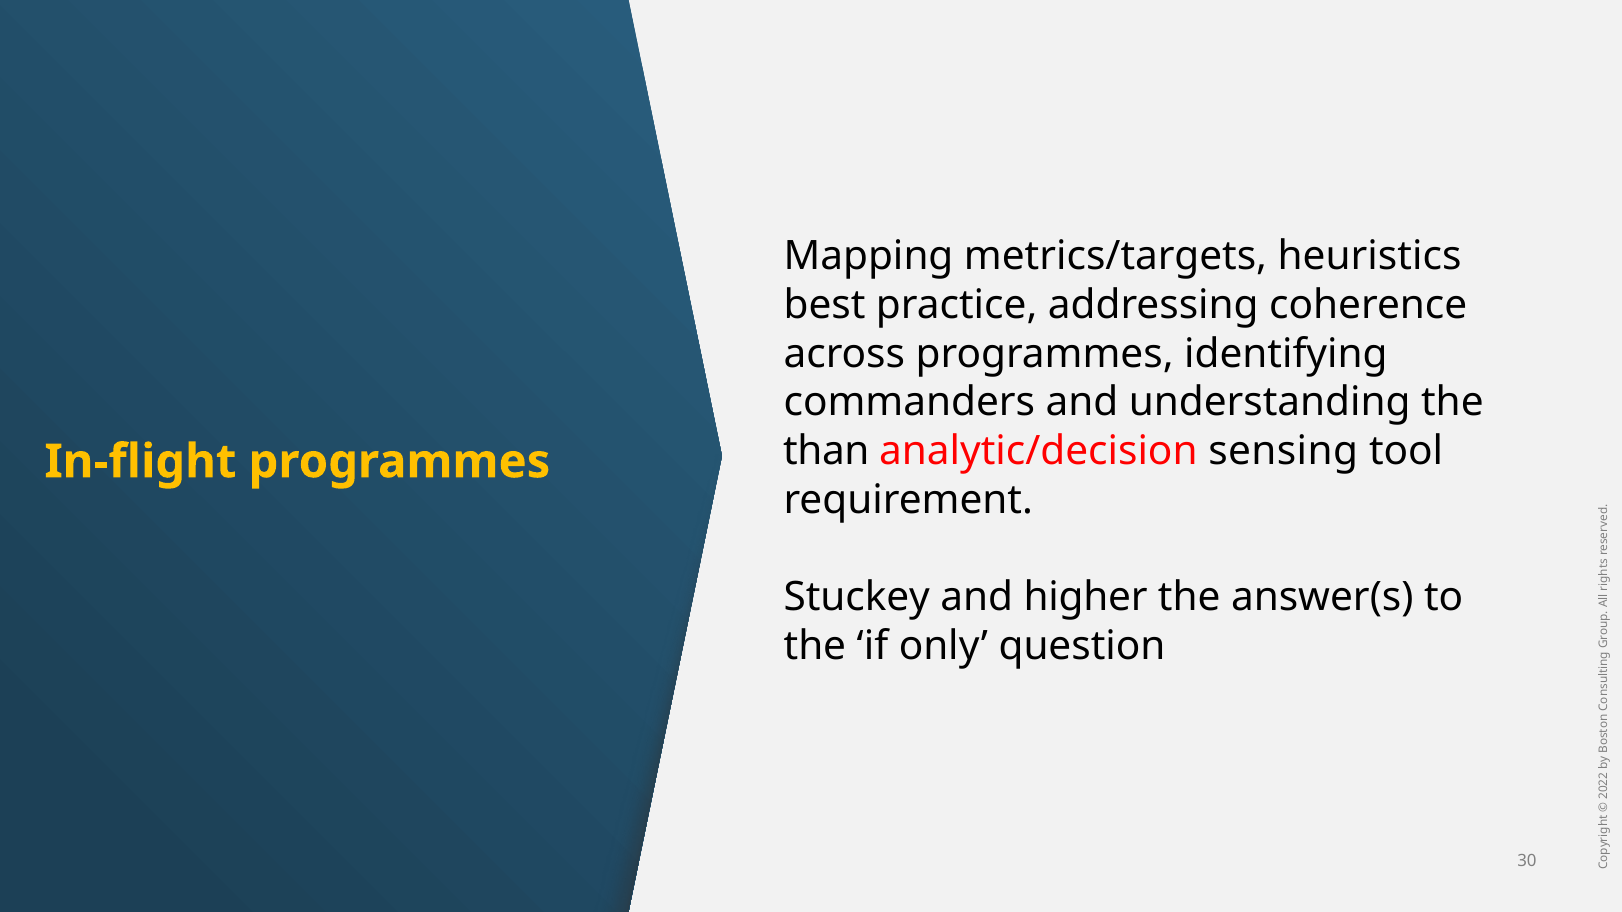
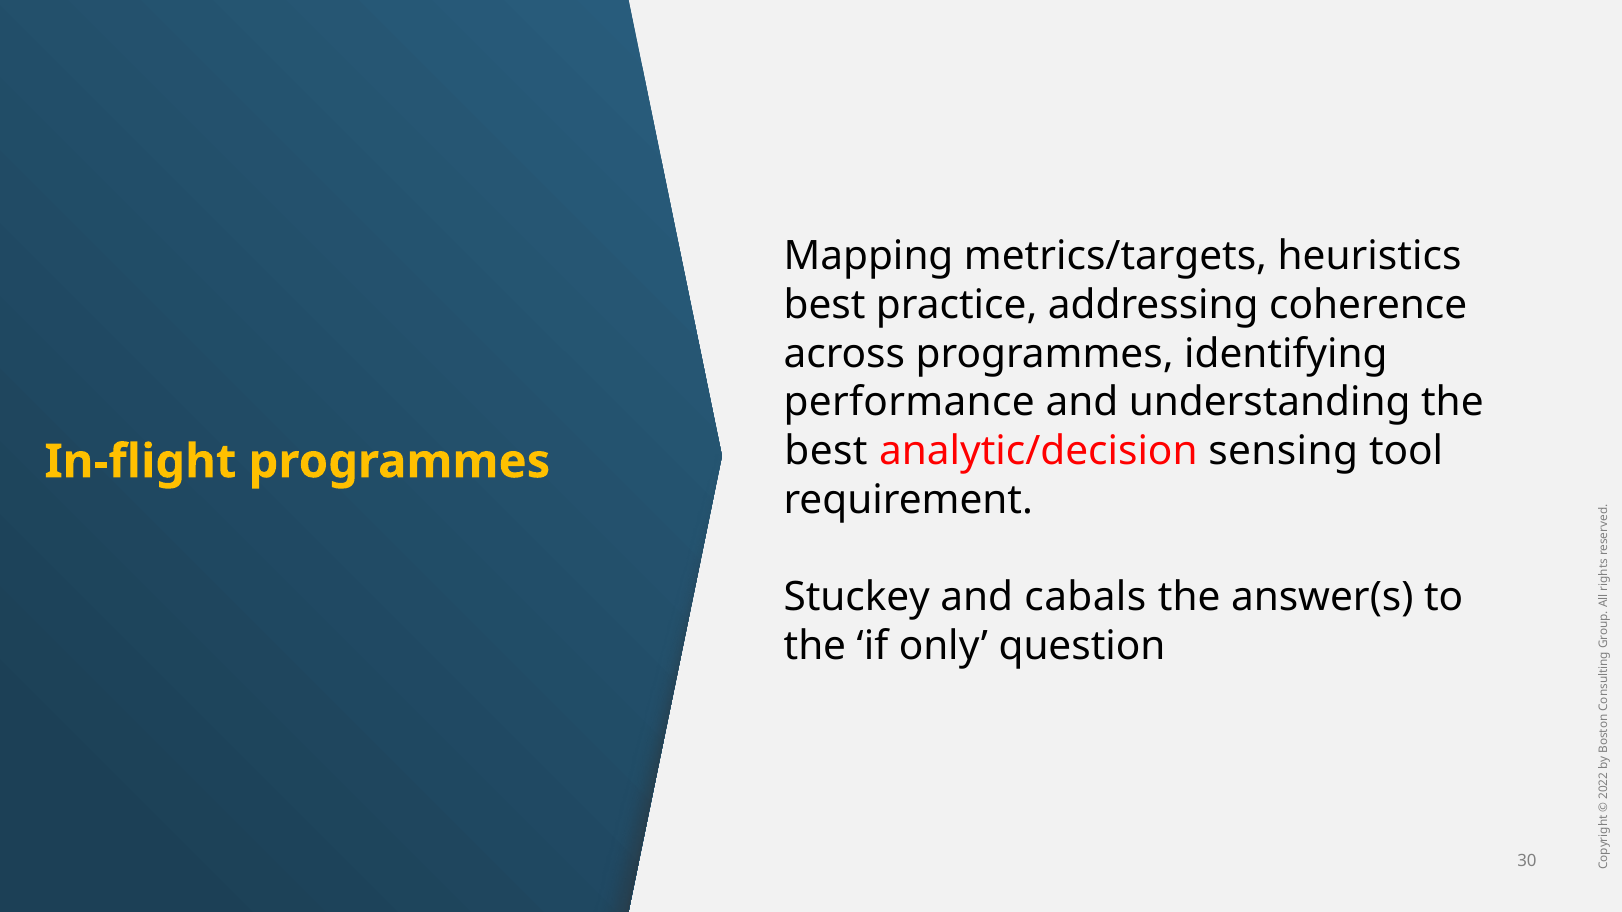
commanders: commanders -> performance
than at (826, 451): than -> best
higher: higher -> cabals
